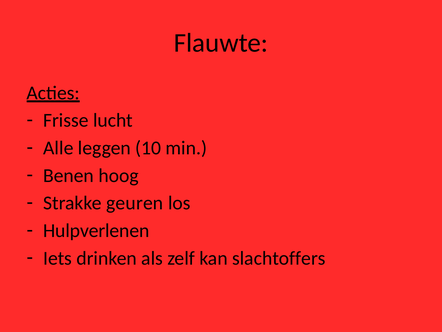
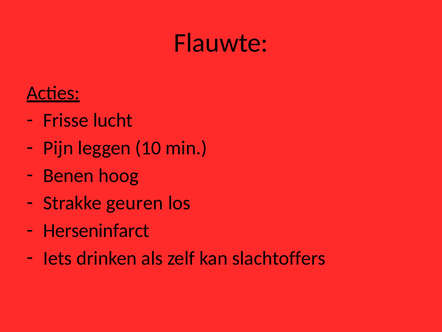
Alle: Alle -> Pijn
Hulpverlenen: Hulpverlenen -> Herseninfarct
